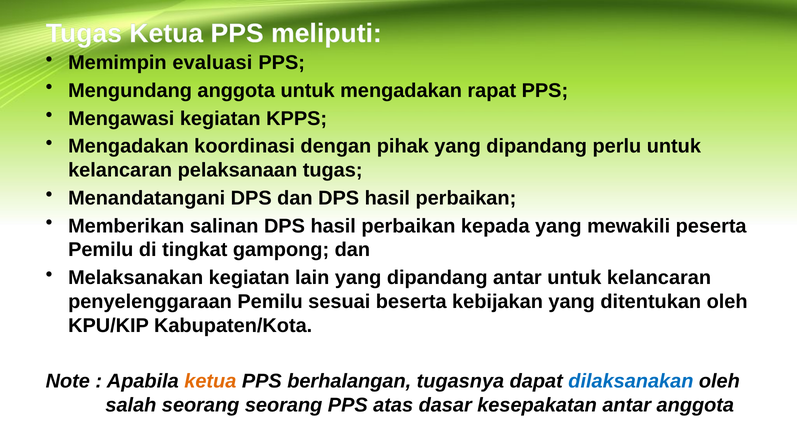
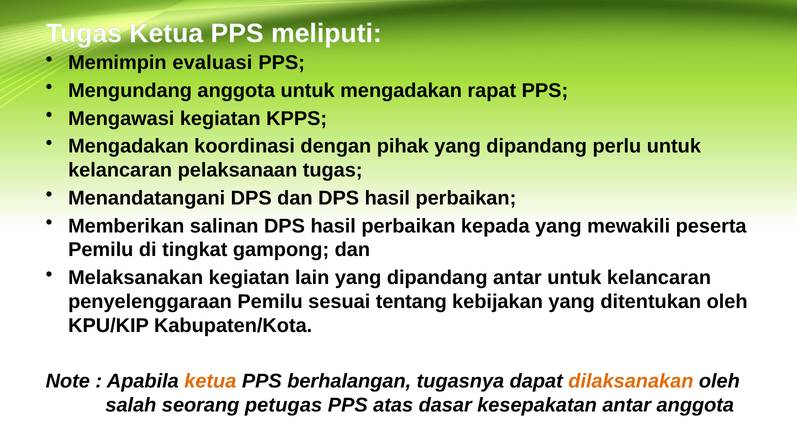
beserta: beserta -> tentang
dilaksanakan colour: blue -> orange
seorang seorang: seorang -> petugas
